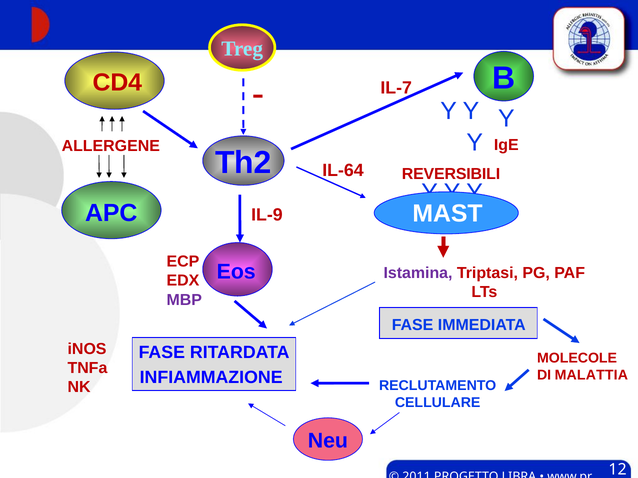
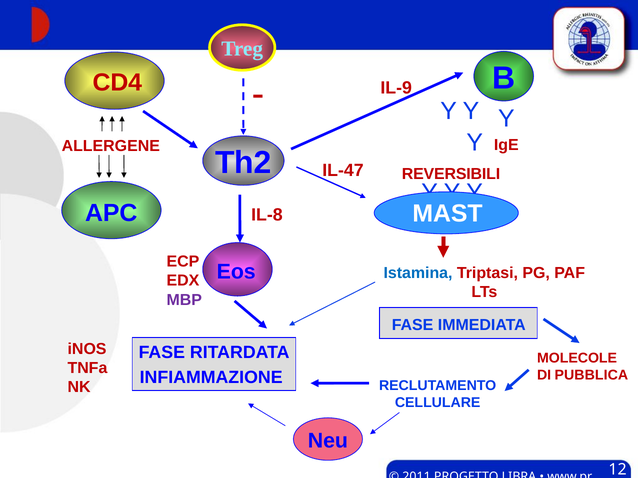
IL-7: IL-7 -> IL-9
IL-64: IL-64 -> IL-47
IL-9: IL-9 -> IL-8
Istamina colour: purple -> blue
MALATTIA: MALATTIA -> PUBBLICA
